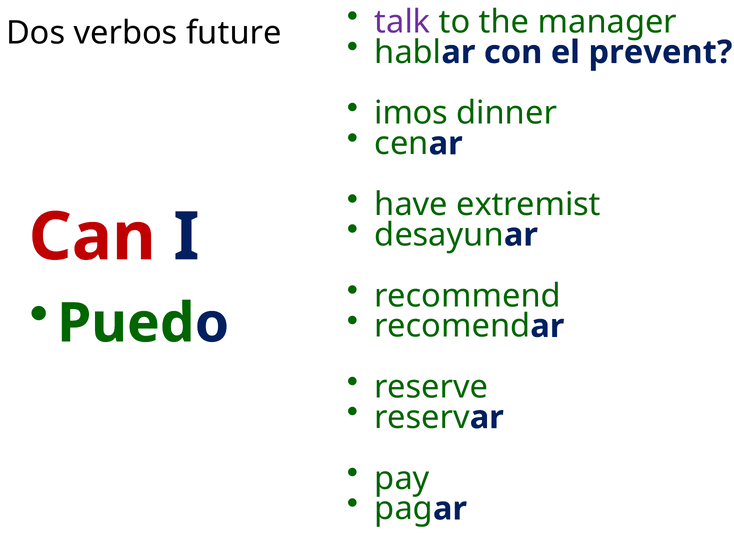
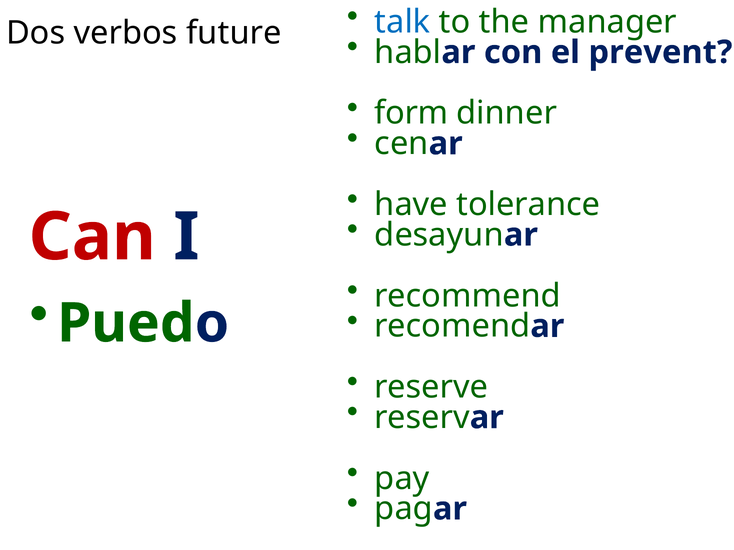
talk colour: purple -> blue
imos: imos -> form
extremist: extremist -> tolerance
